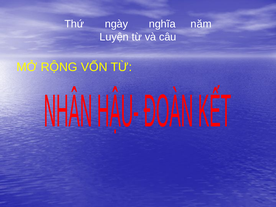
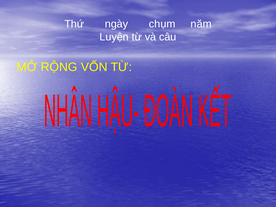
nghĩa: nghĩa -> chụm
